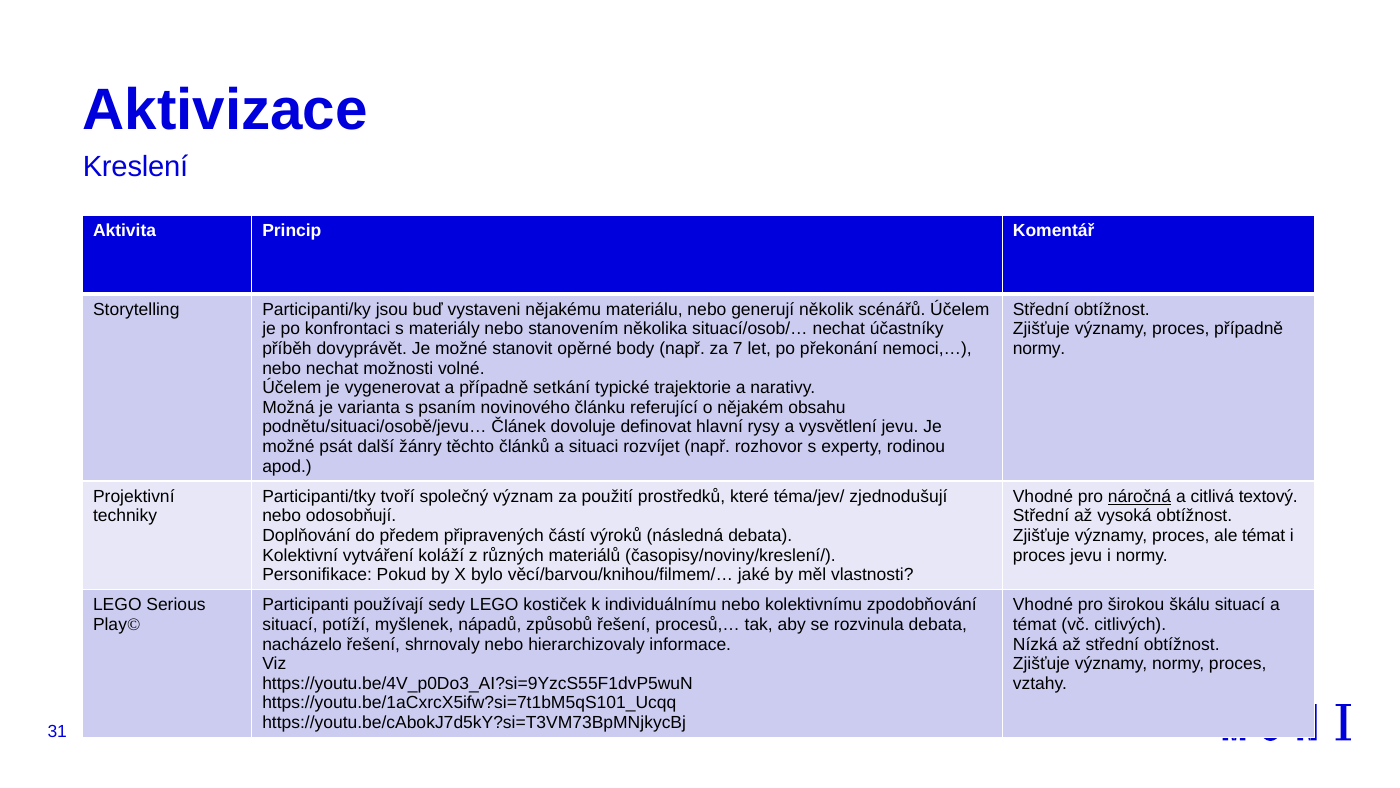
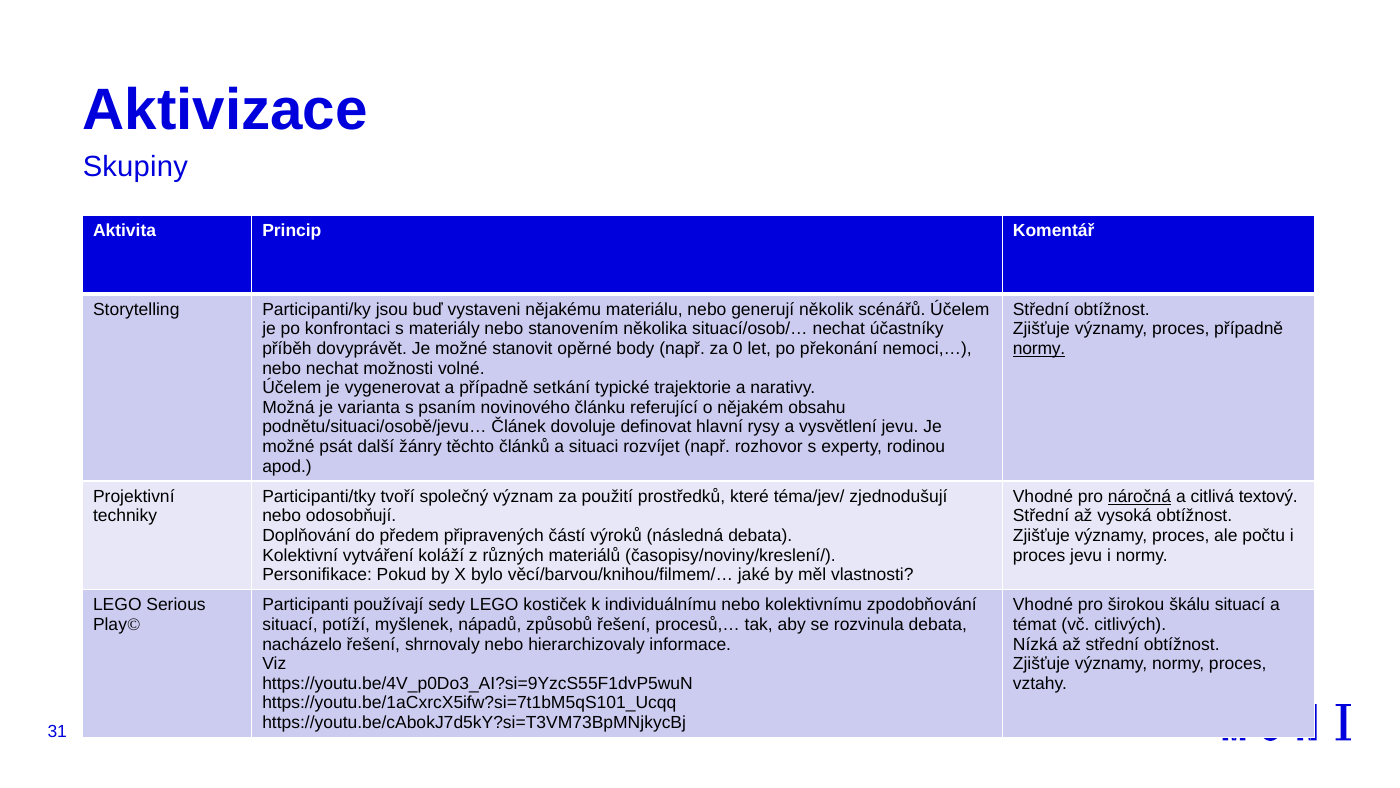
Kreslení: Kreslení -> Skupiny
7: 7 -> 0
normy at (1039, 348) underline: none -> present
ale témat: témat -> počtu
